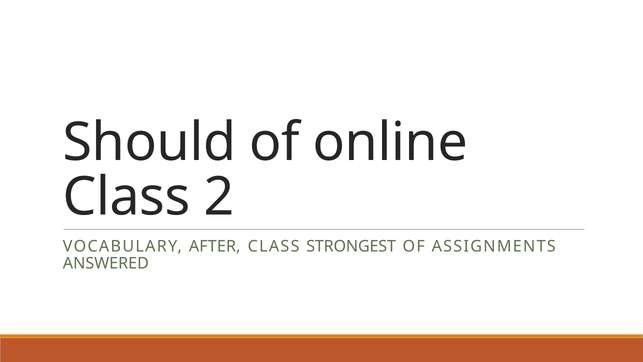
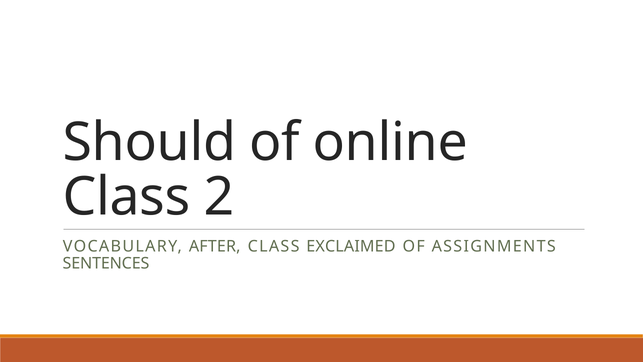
STRONGEST: STRONGEST -> EXCLAIMED
ANSWERED: ANSWERED -> SENTENCES
